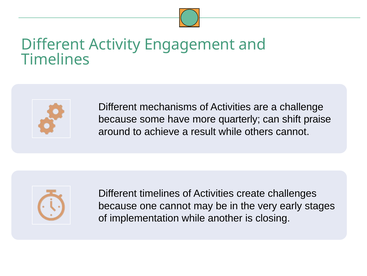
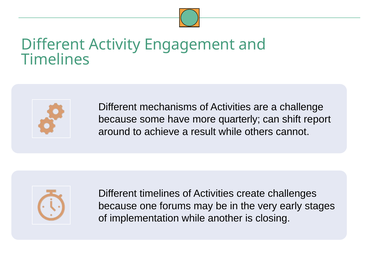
praise: praise -> report
one cannot: cannot -> forums
